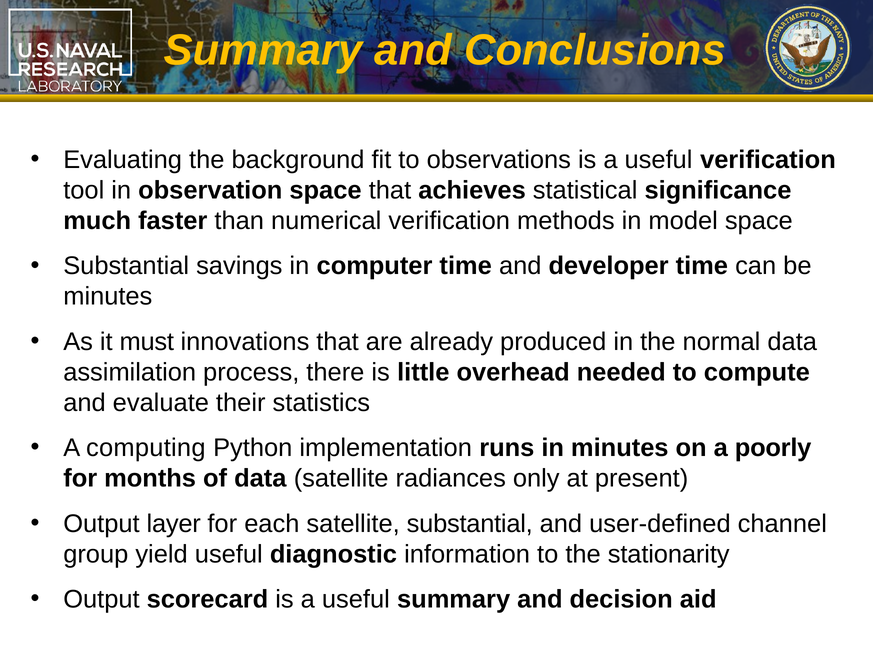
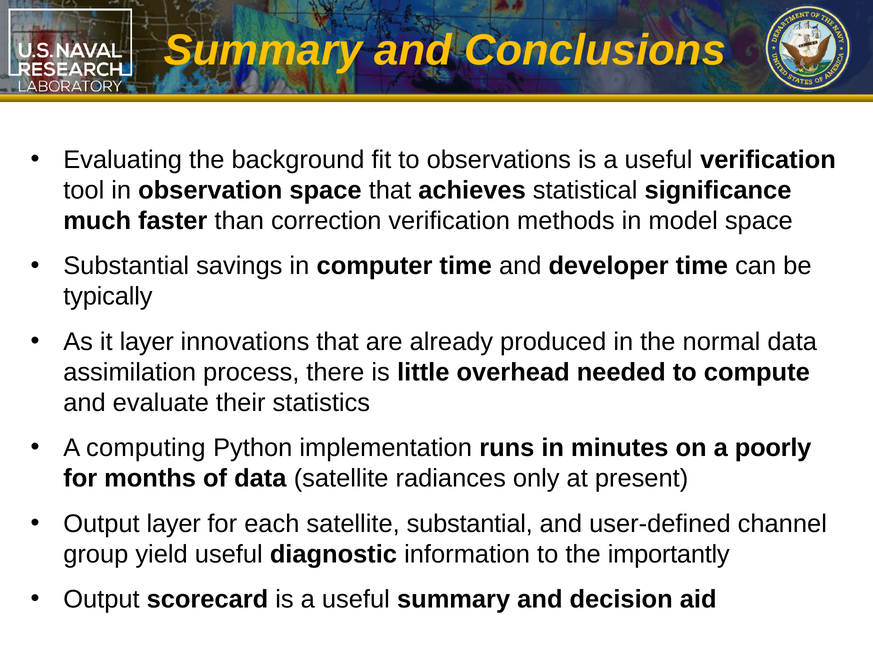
numerical: numerical -> correction
minutes at (108, 296): minutes -> typically
it must: must -> layer
stationarity: stationarity -> importantly
